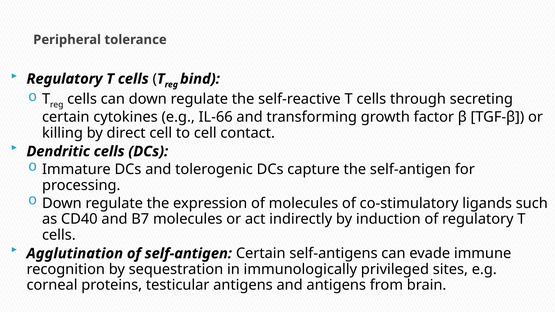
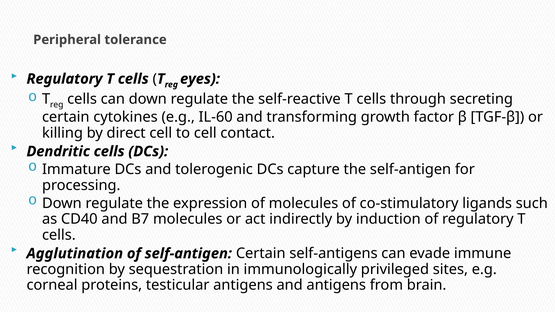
bind: bind -> eyes
IL-66: IL-66 -> IL-60
